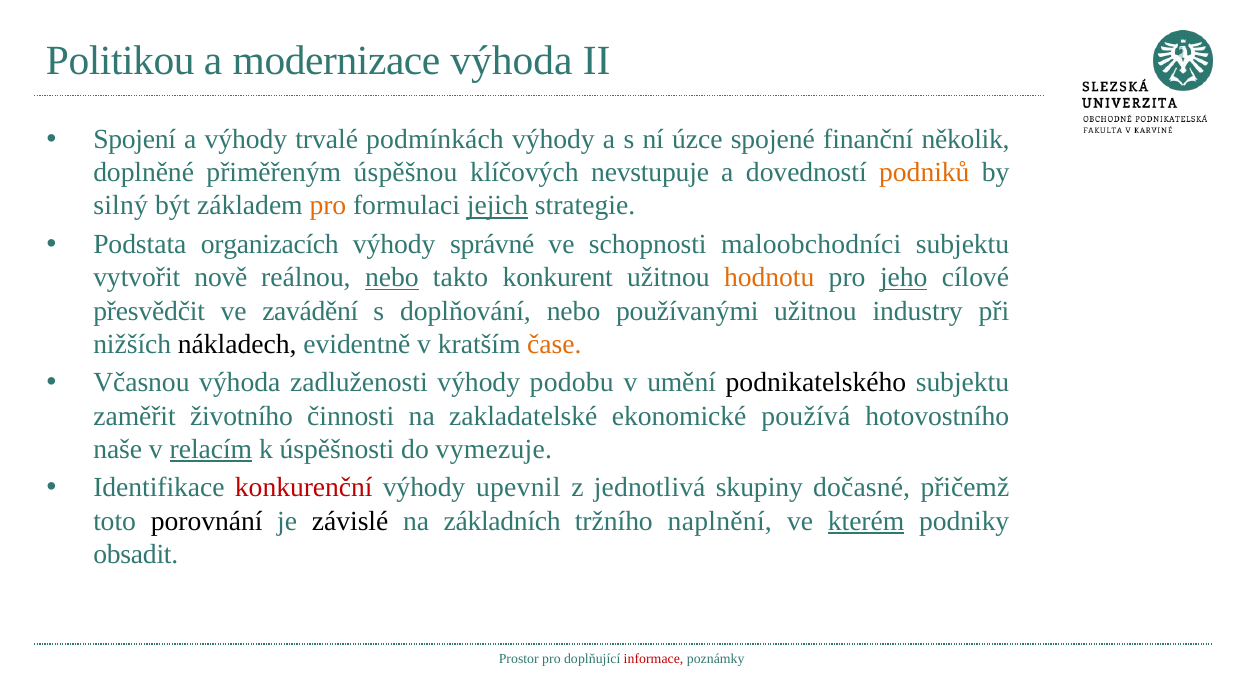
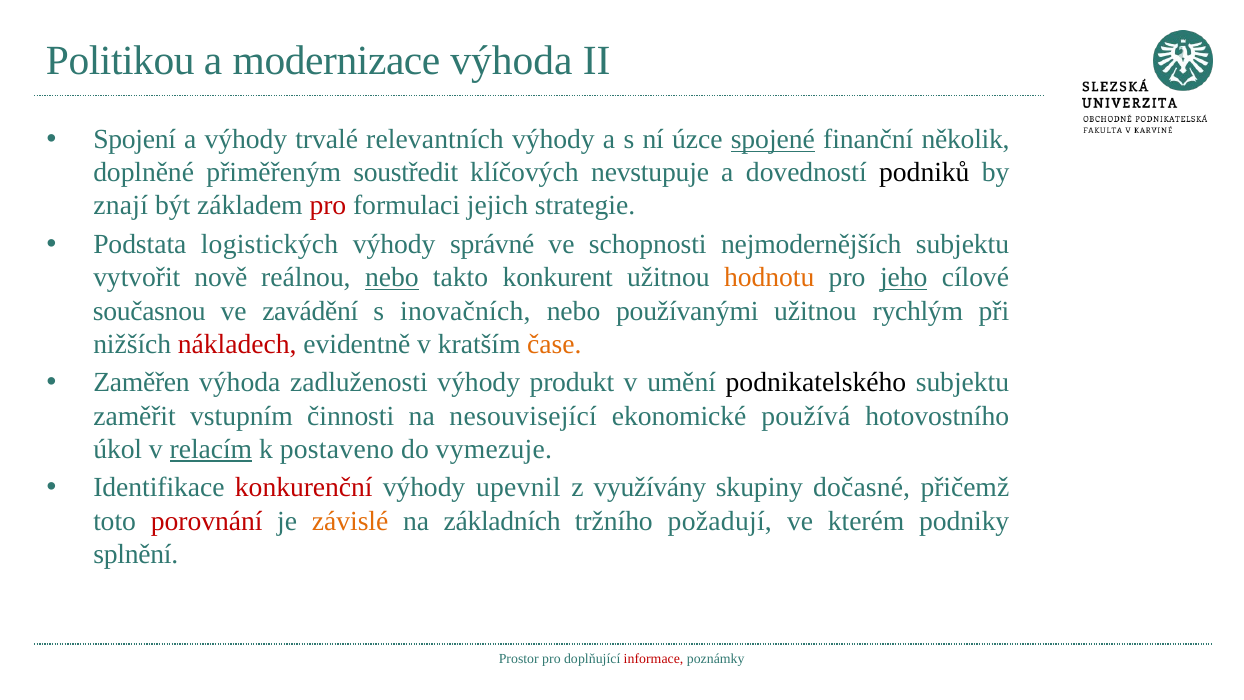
podmínkách: podmínkách -> relevantních
spojené underline: none -> present
úspěšnou: úspěšnou -> soustředit
podniků colour: orange -> black
silný: silný -> znají
pro at (328, 206) colour: orange -> red
jejich underline: present -> none
organizacích: organizacích -> logistických
maloobchodníci: maloobchodníci -> nejmodernějších
přesvědčit: přesvědčit -> současnou
doplňování: doplňování -> inovačních
industry: industry -> rychlým
nákladech colour: black -> red
Včasnou: Včasnou -> Zaměřen
podobu: podobu -> produkt
životního: životního -> vstupním
zakladatelské: zakladatelské -> nesouvisející
naše: naše -> úkol
úspěšnosti: úspěšnosti -> postaveno
jednotlivá: jednotlivá -> využívány
porovnání colour: black -> red
závislé colour: black -> orange
naplnění: naplnění -> požadují
kterém underline: present -> none
obsadit: obsadit -> splnění
